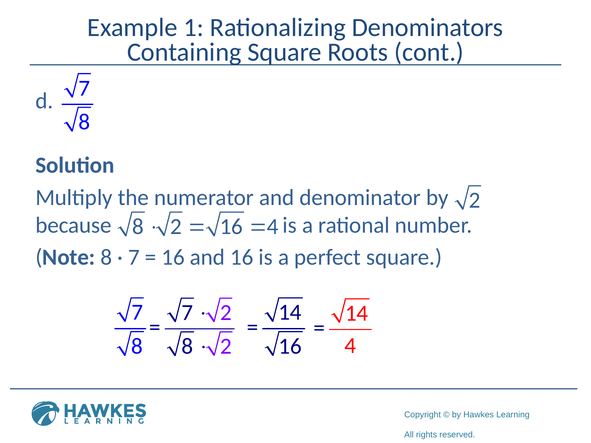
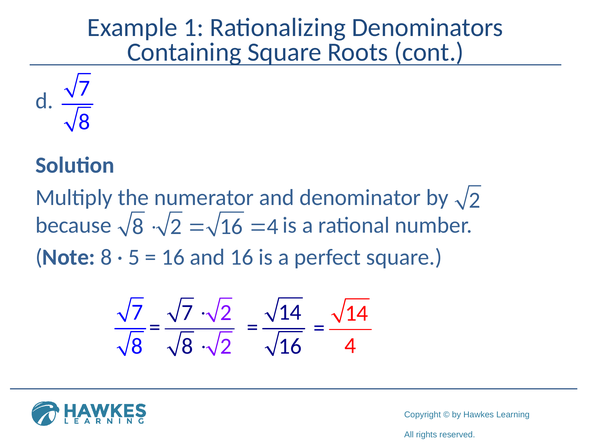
7 at (134, 257): 7 -> 5
